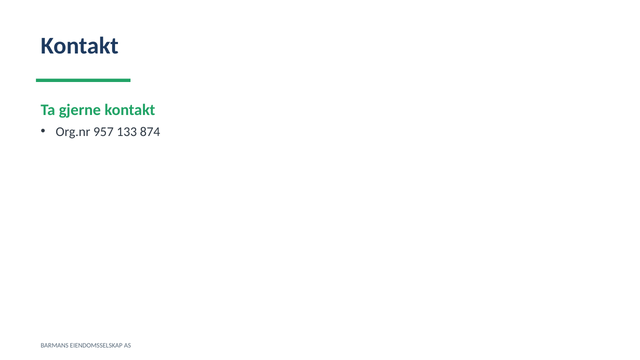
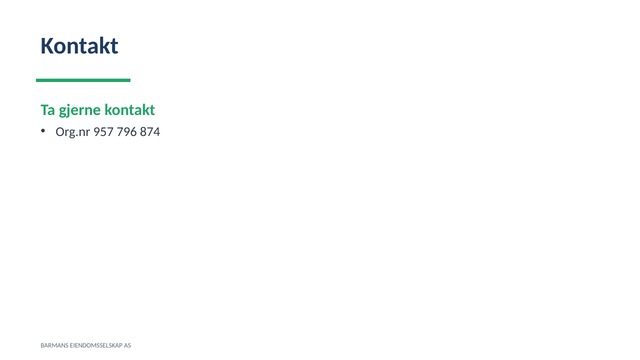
133: 133 -> 796
